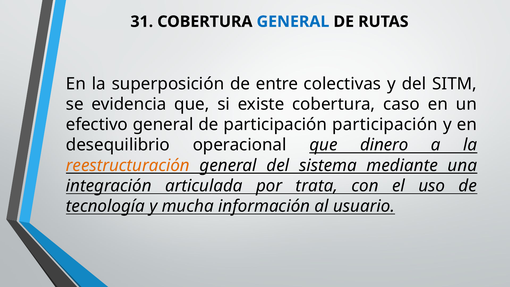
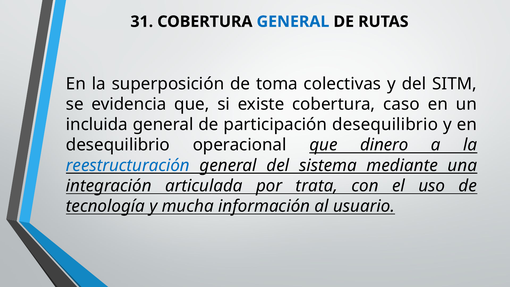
entre: entre -> toma
efectivo: efectivo -> incluida
participación participación: participación -> desequilibrio
reestructuración colour: orange -> blue
